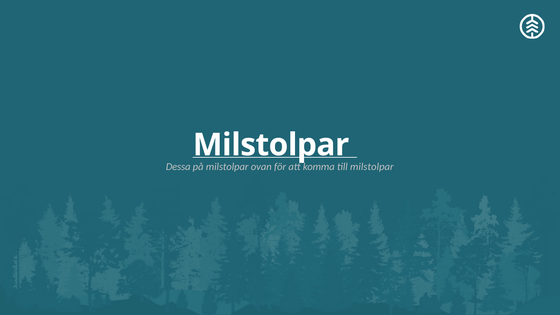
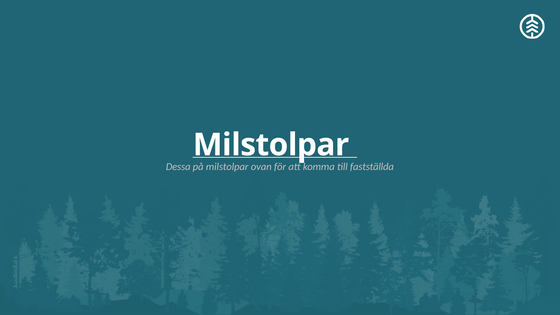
till milstolpar: milstolpar -> fastställda
